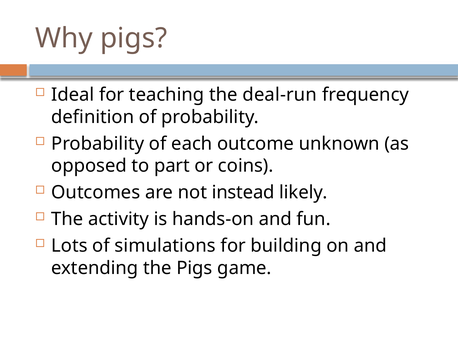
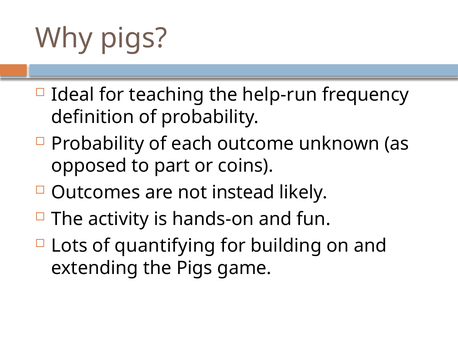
deal-run: deal-run -> help-run
simulations: simulations -> quantifying
